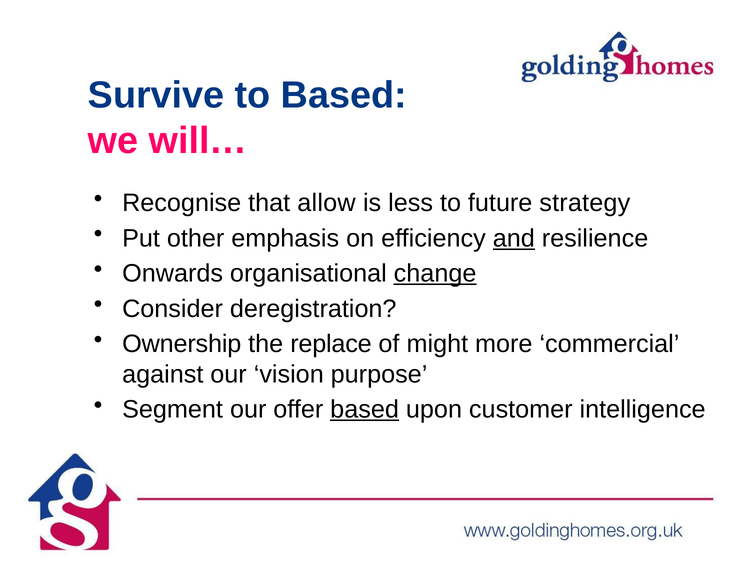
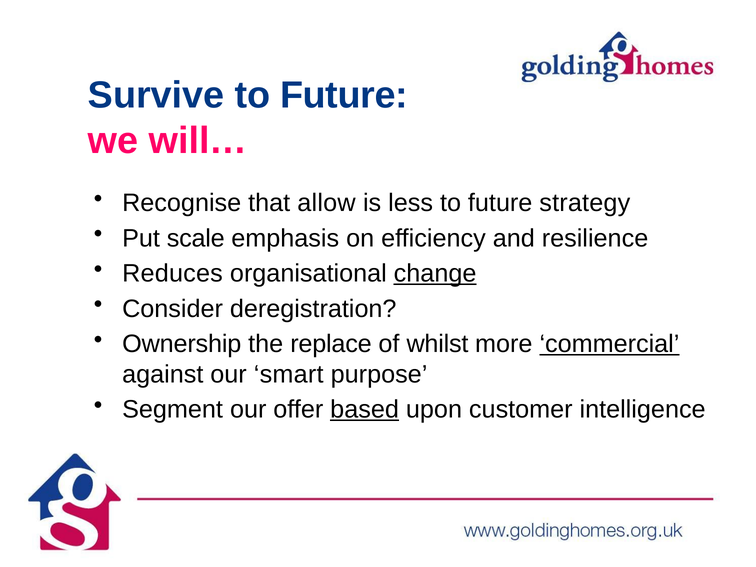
Survive to Based: Based -> Future
other: other -> scale
and underline: present -> none
Onwards: Onwards -> Reduces
might: might -> whilst
commercial underline: none -> present
vision: vision -> smart
